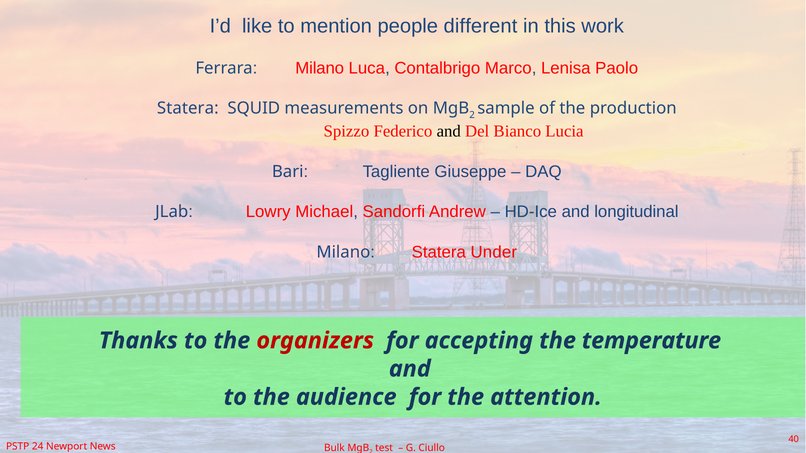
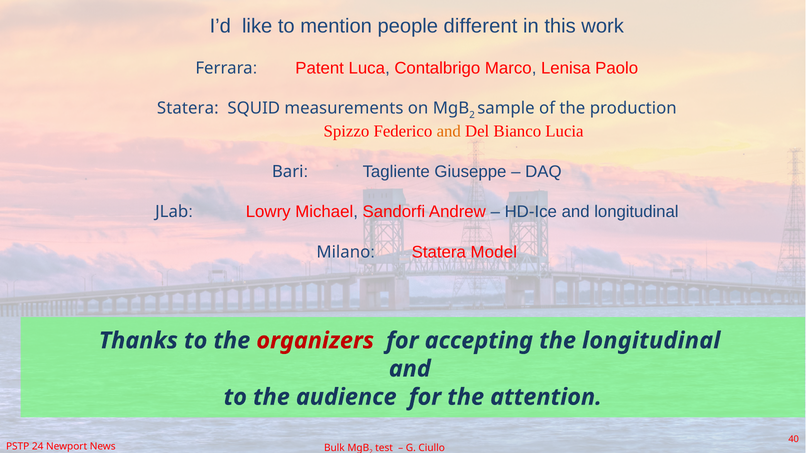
Milano at (320, 68): Milano -> Patent
and at (449, 131) colour: black -> orange
Under: Under -> Model
the temperature: temperature -> longitudinal
